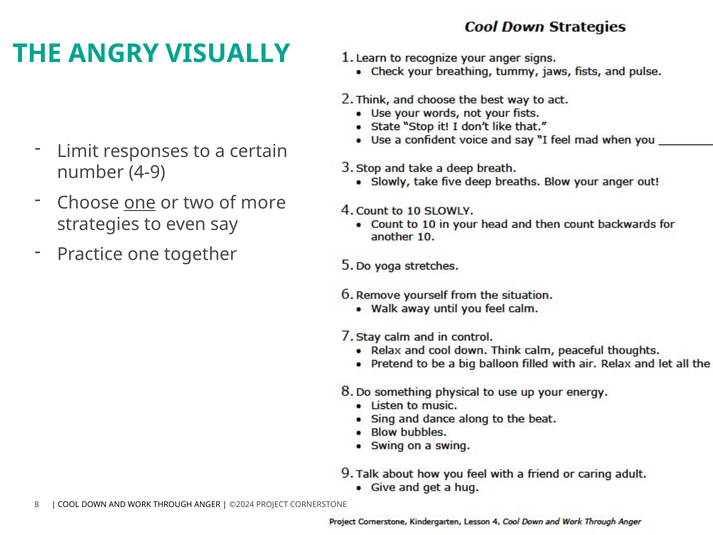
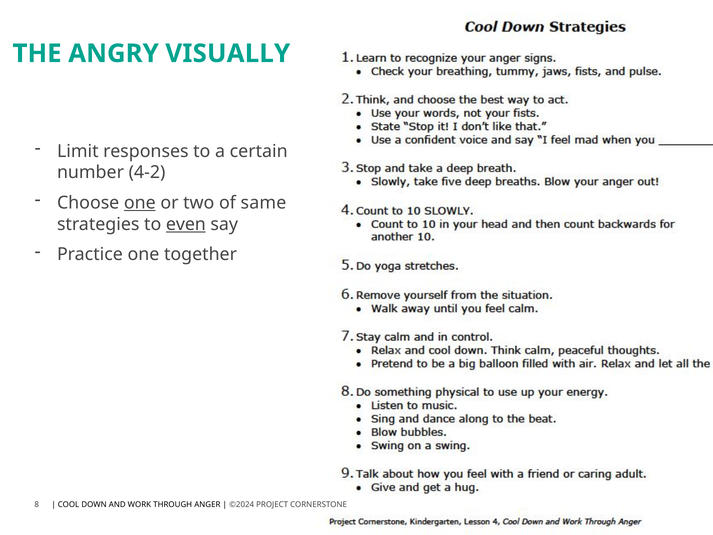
4-9: 4-9 -> 4-2
more: more -> same
even underline: none -> present
